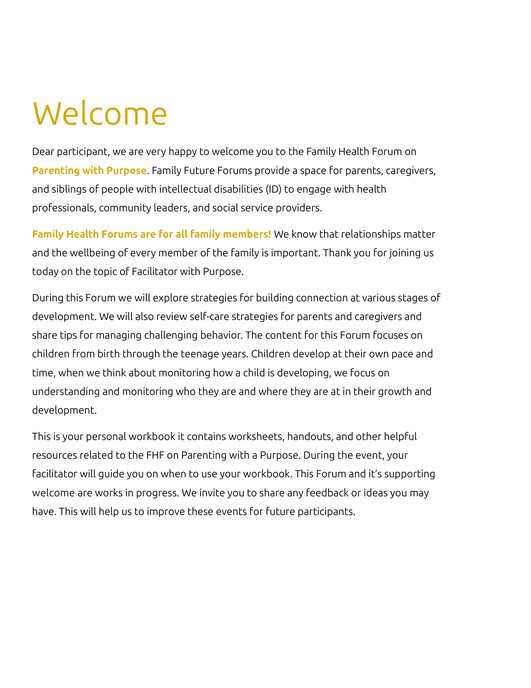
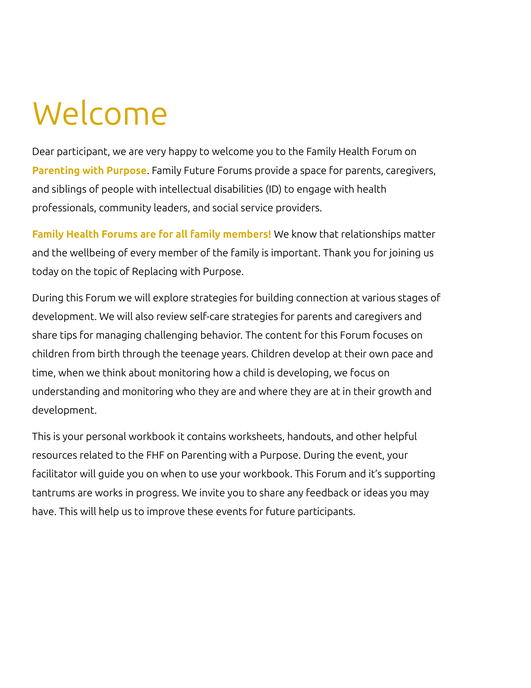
of Facilitator: Facilitator -> Replacing
welcome at (54, 492): welcome -> tantrums
